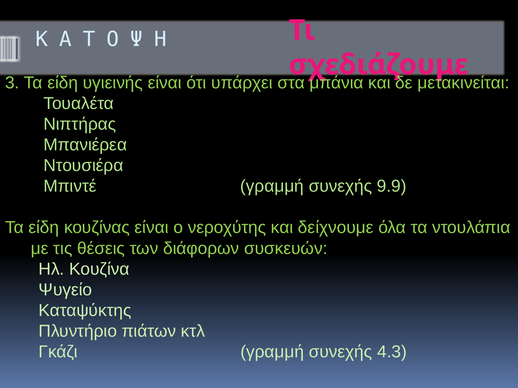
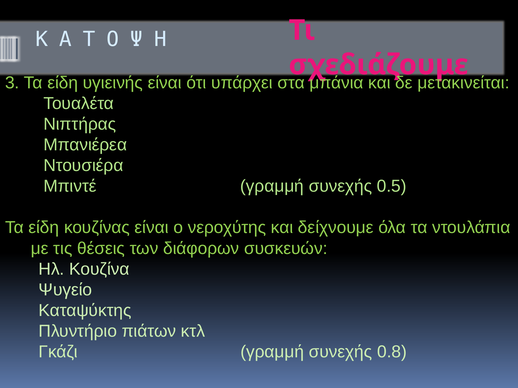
9.9: 9.9 -> 0.5
4.3: 4.3 -> 0.8
